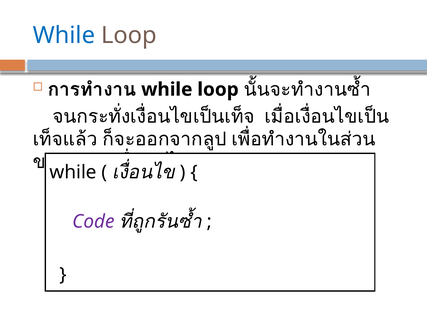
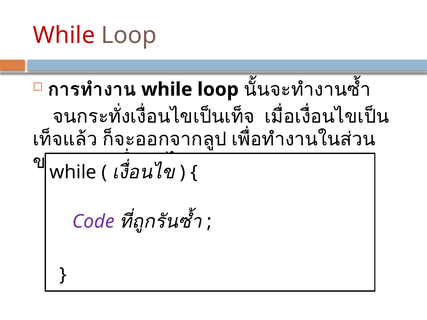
While at (64, 35) colour: blue -> red
